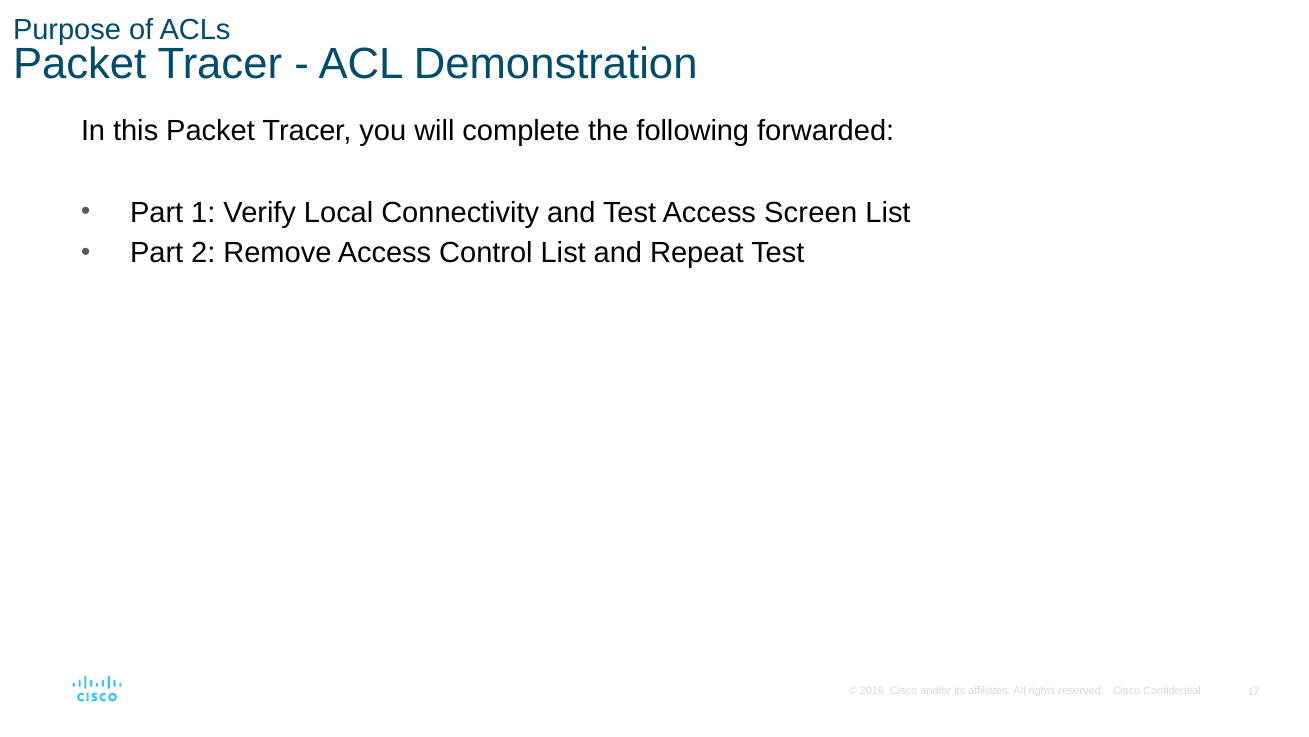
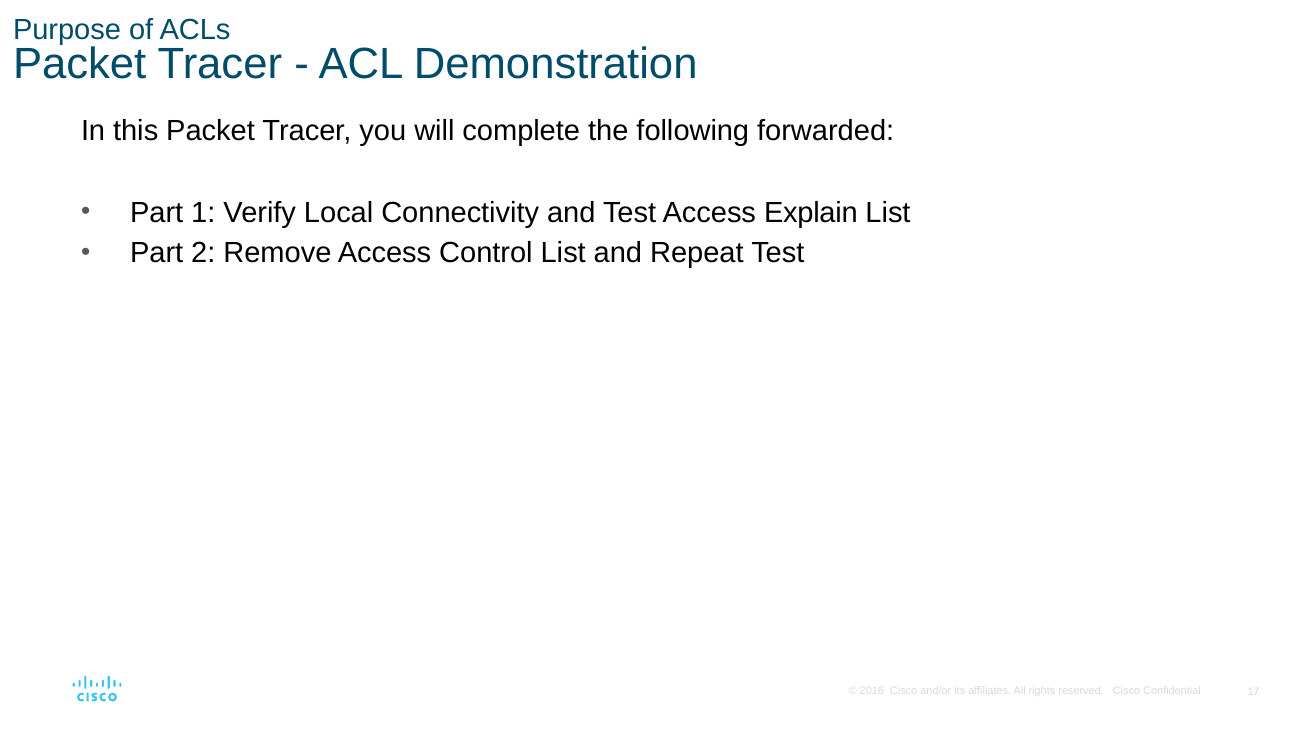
Screen: Screen -> Explain
